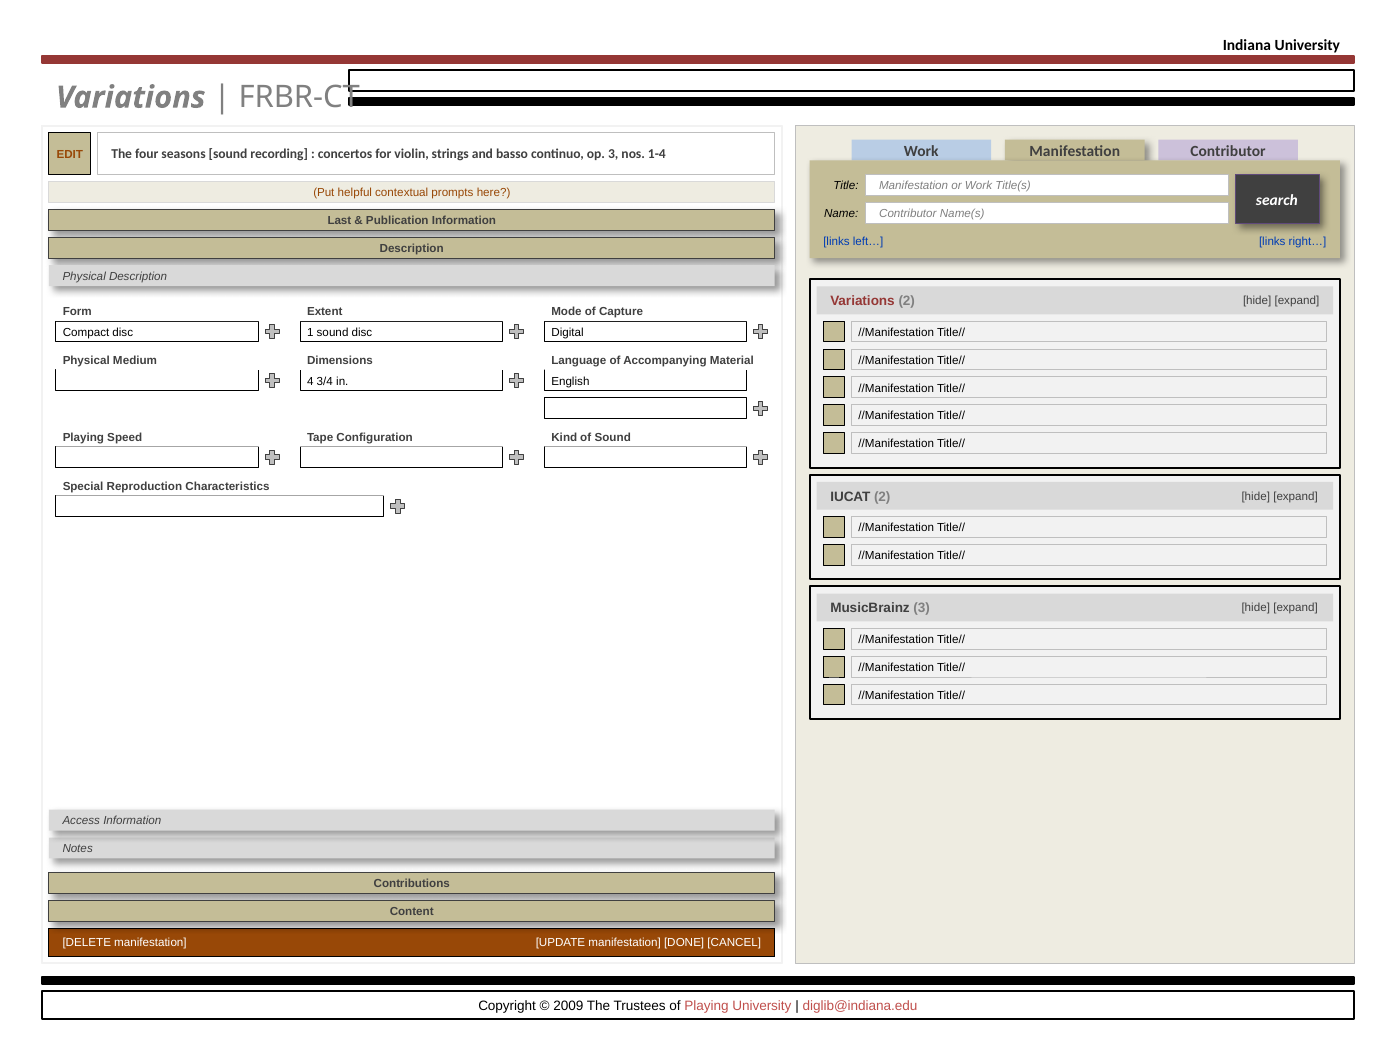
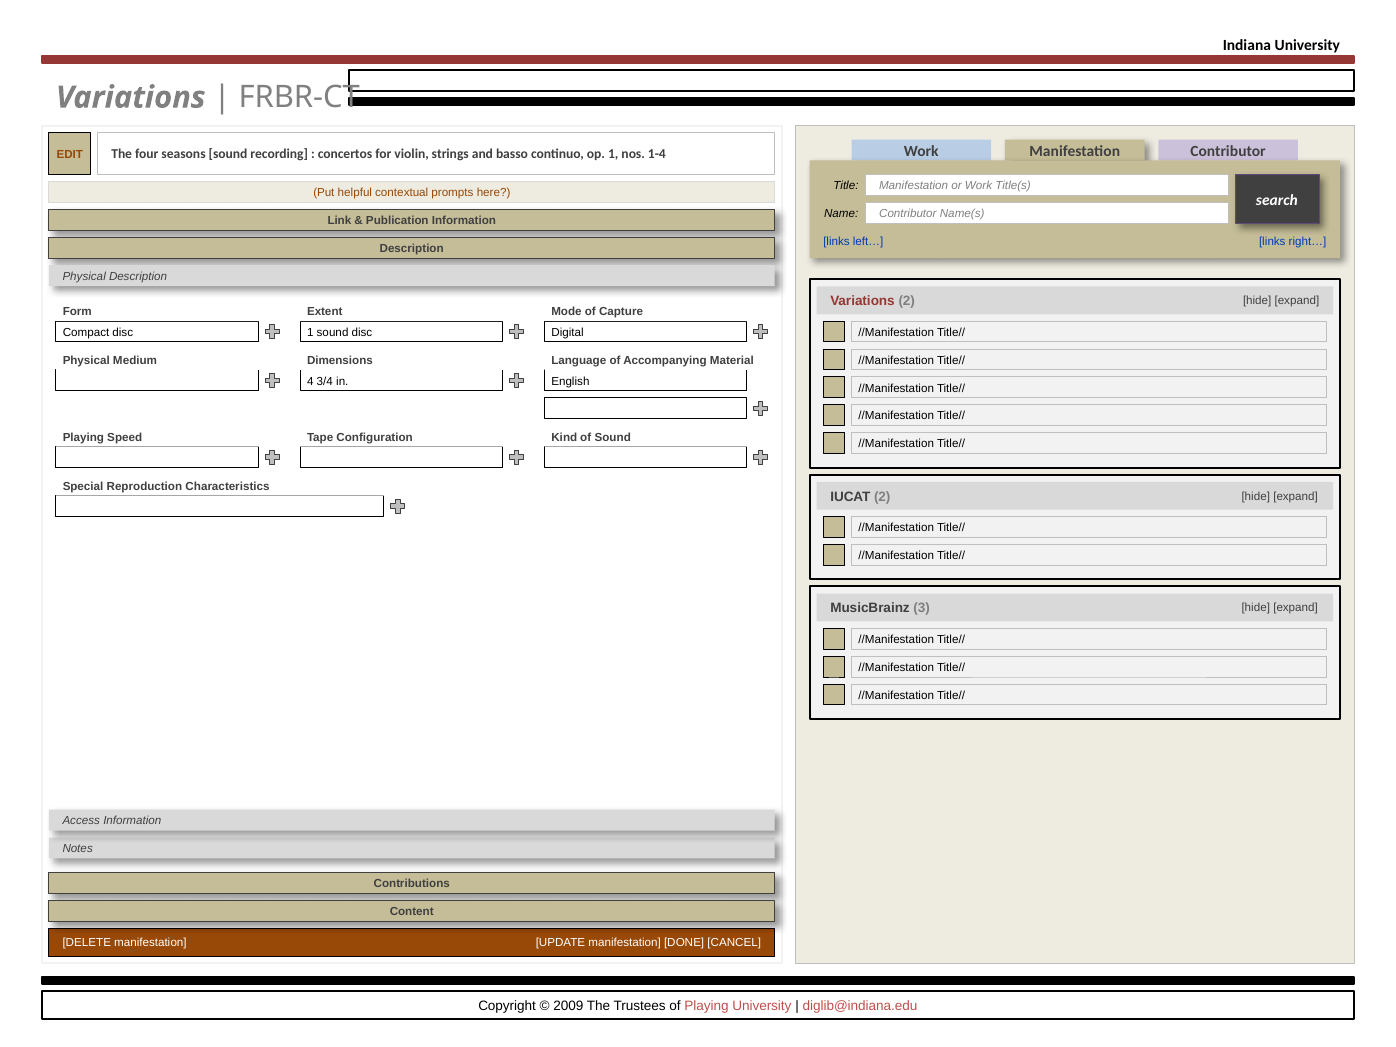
op 3: 3 -> 1
Last: Last -> Link
